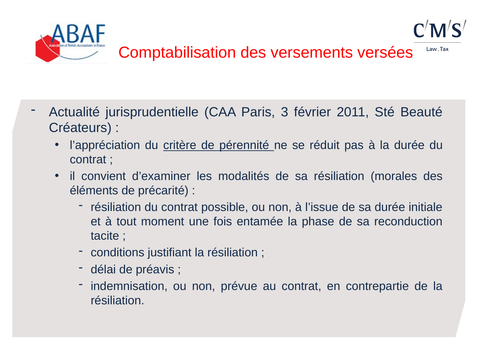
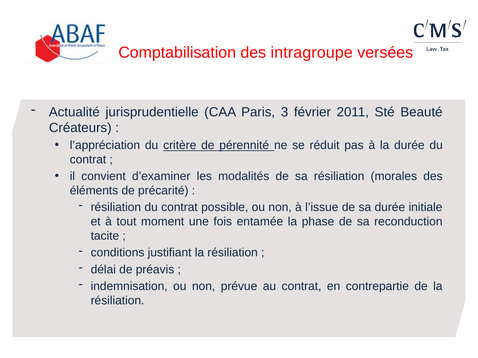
versements: versements -> intragroupe
